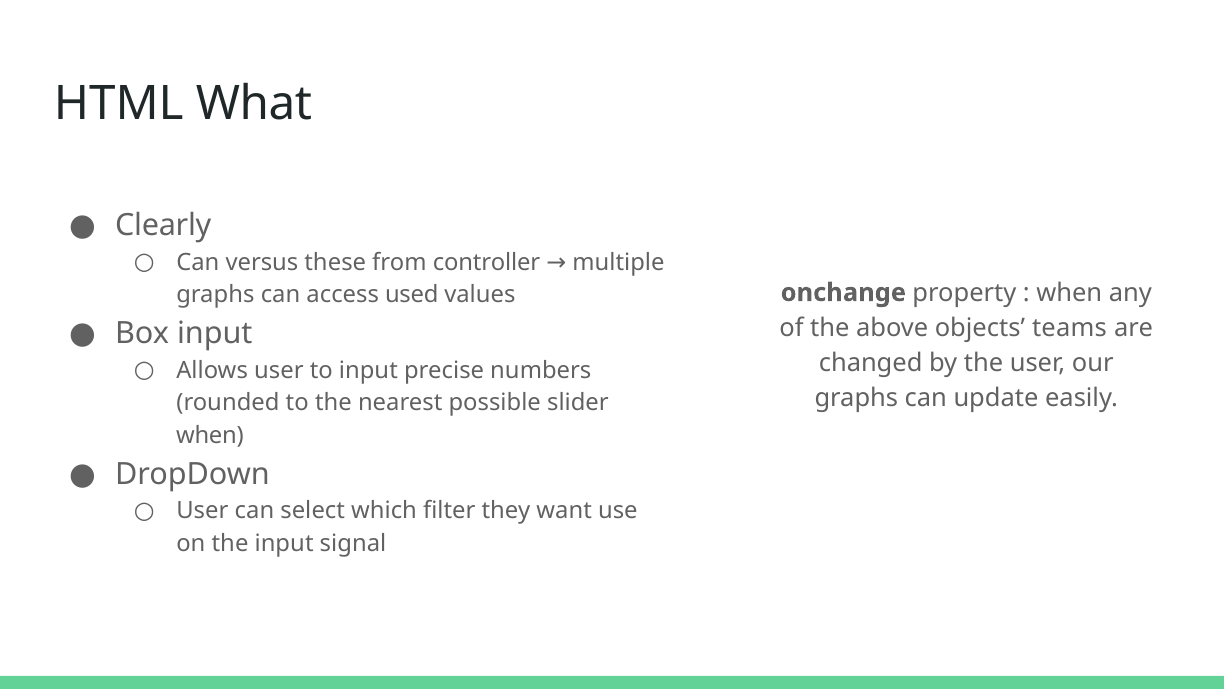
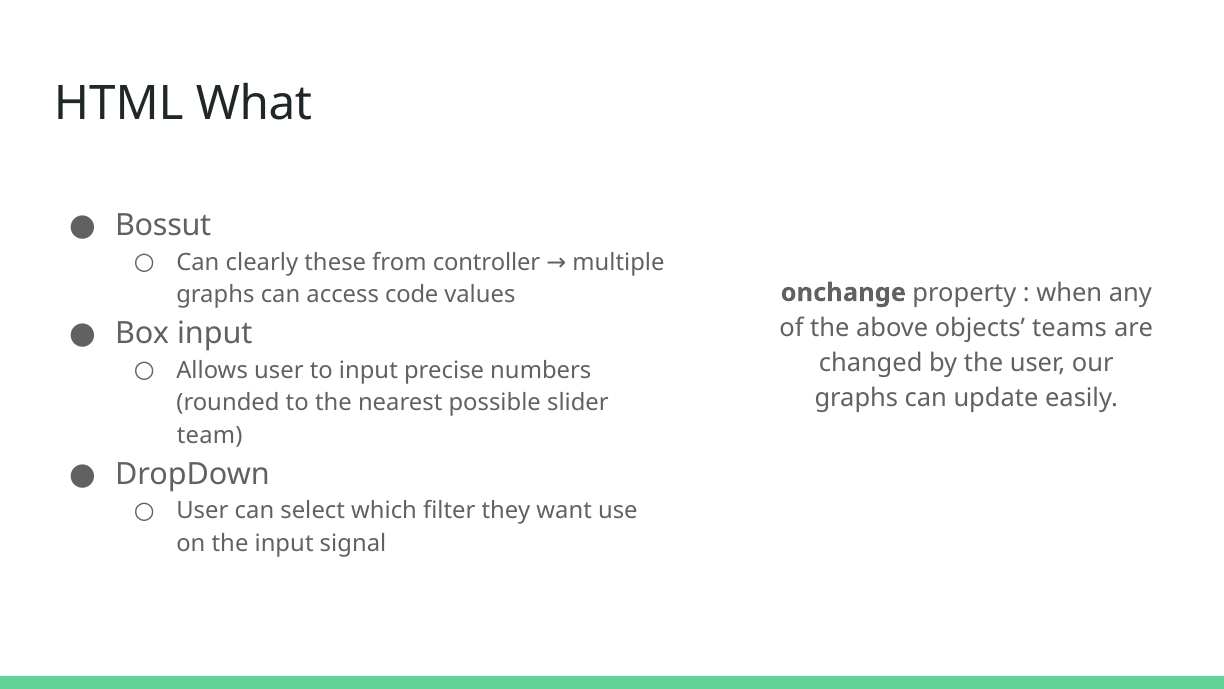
Clearly: Clearly -> Bossut
versus: versus -> clearly
used: used -> code
when at (210, 436): when -> team
